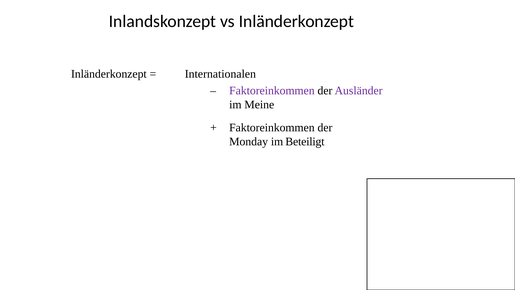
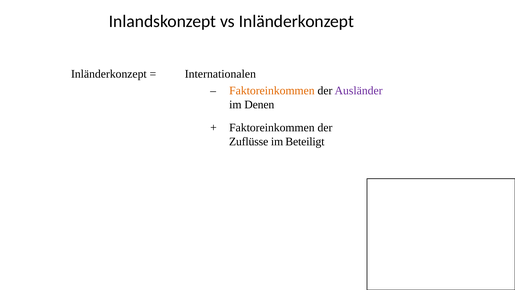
Faktoreinkommen at (272, 91) colour: purple -> orange
Meine: Meine -> Denen
Monday: Monday -> Zuflüsse
